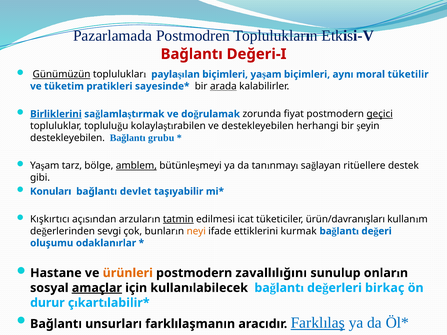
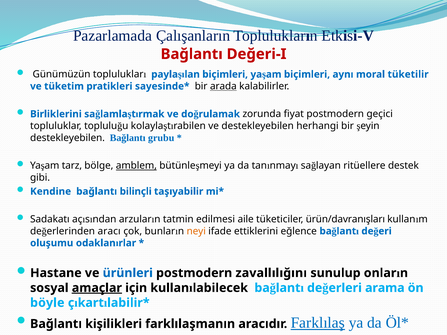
Postmodren: Postmodren -> Çalışanların
Günümüzün underline: present -> none
Birliklerini underline: present -> none
geçici underline: present -> none
Konuları: Konuları -> Kendine
devlet: devlet -> bilinçli
Kışkırtıcı: Kışkırtıcı -> Sadakatı
tatmin underline: present -> none
icat: icat -> aile
sevgi: sevgi -> aracı
kurmak: kurmak -> eğlence
ürünleri colour: orange -> blue
birkaç: birkaç -> arama
durur: durur -> böyle
unsurları: unsurları -> kişilikleri
